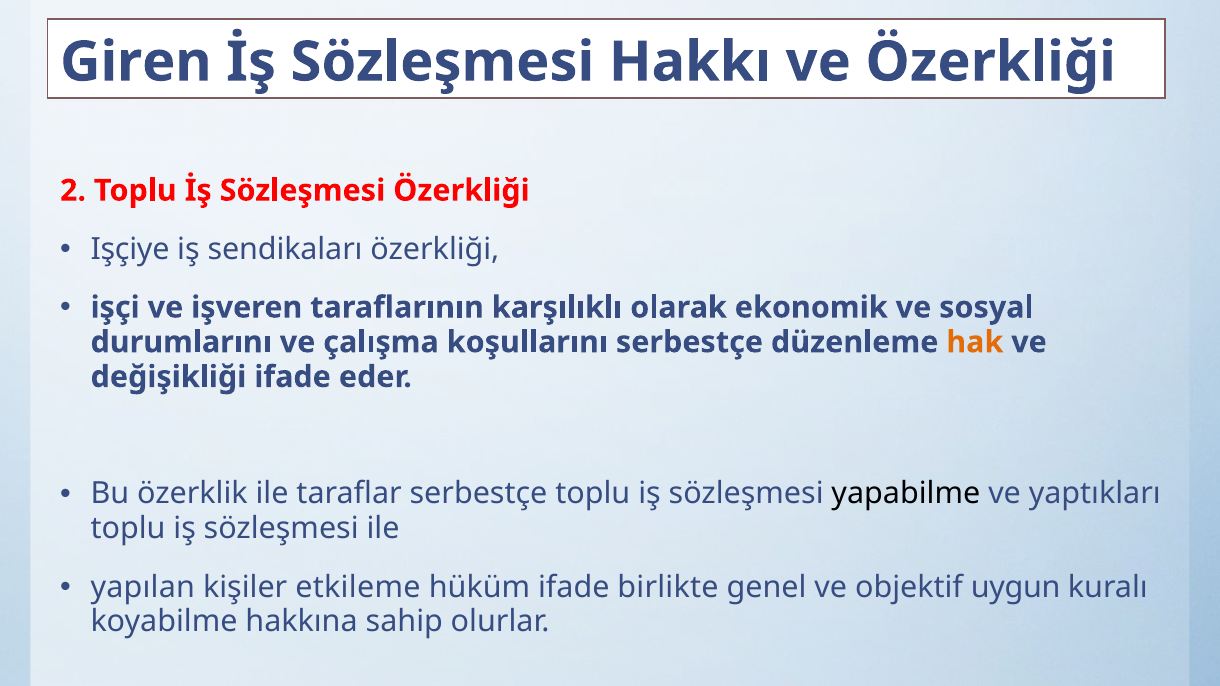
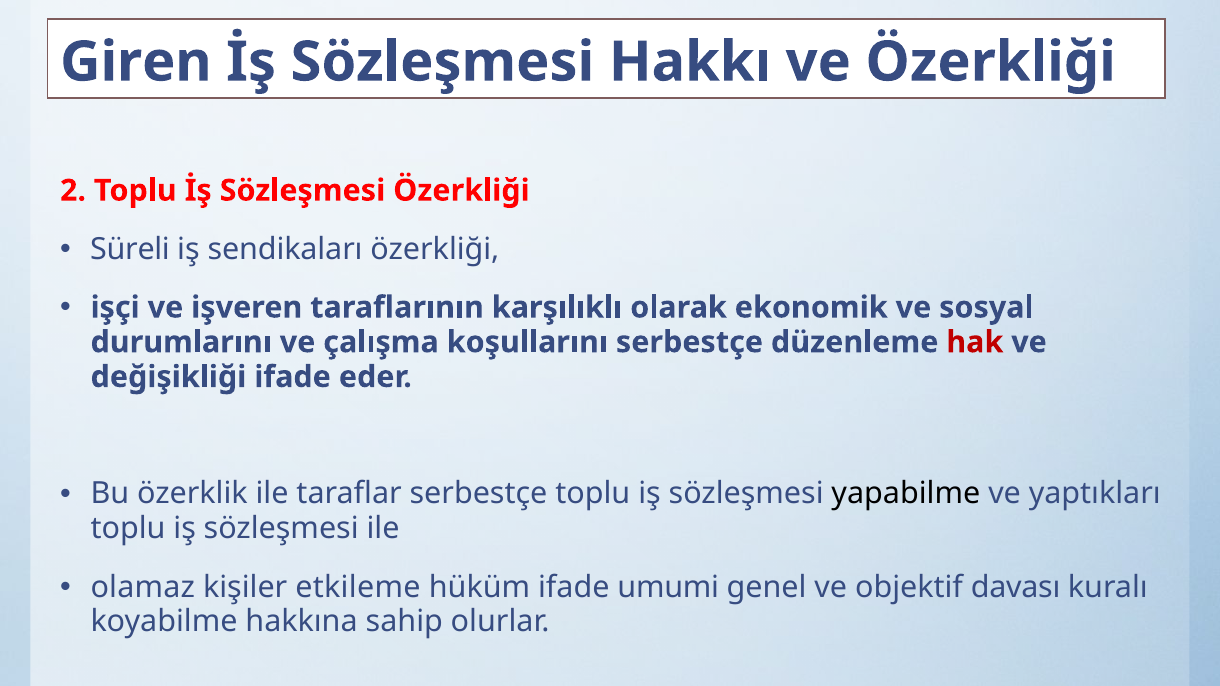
Işçiye: Işçiye -> Süreli
hak colour: orange -> red
yapılan: yapılan -> olamaz
birlikte: birlikte -> umumi
uygun: uygun -> davası
